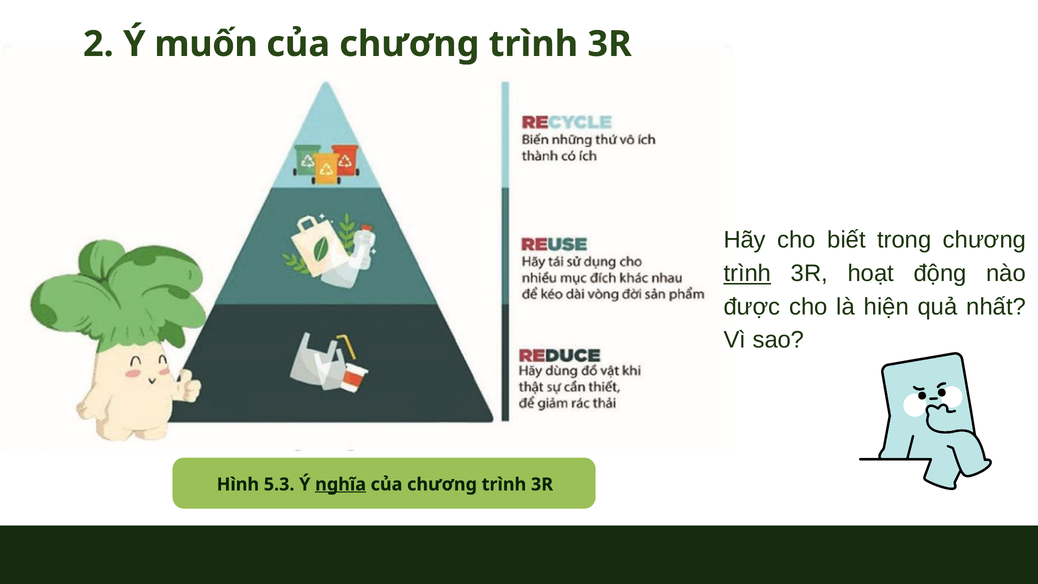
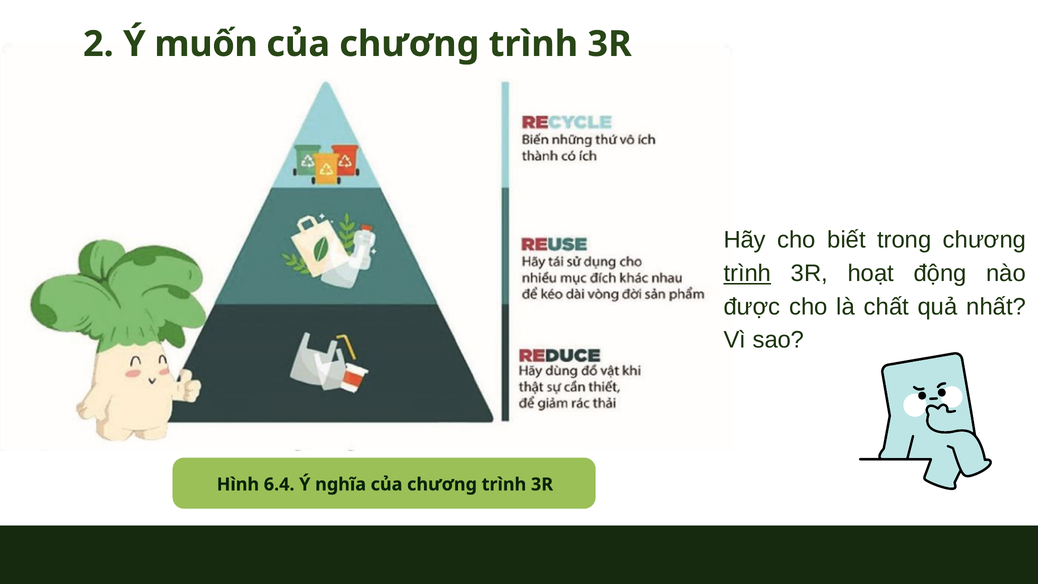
hiện: hiện -> chất
5.3: 5.3 -> 6.4
nghĩa underline: present -> none
